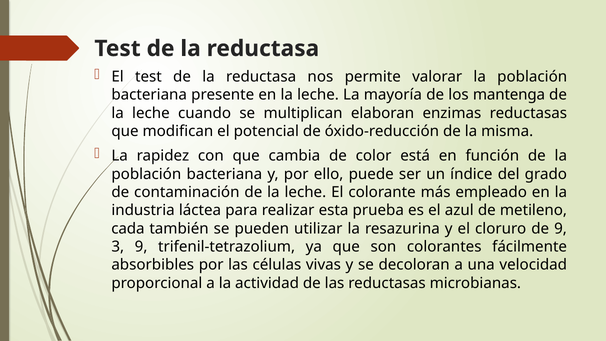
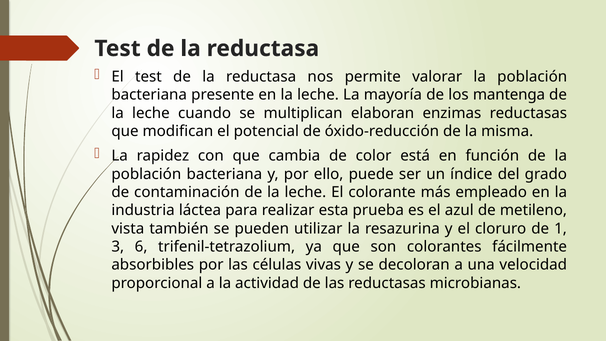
cada: cada -> vista
de 9: 9 -> 1
3 9: 9 -> 6
